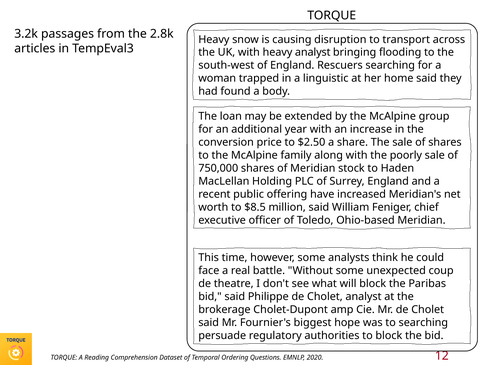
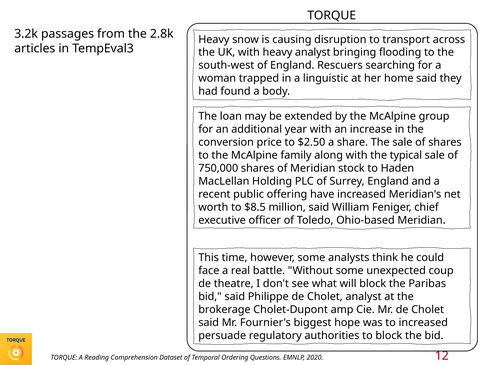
poorly: poorly -> typical
to searching: searching -> increased
